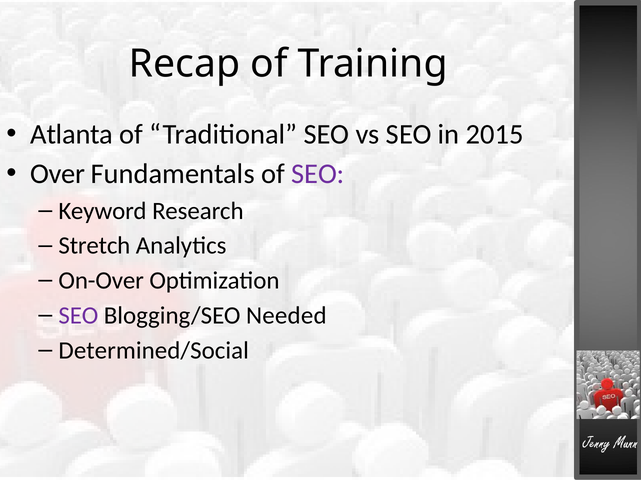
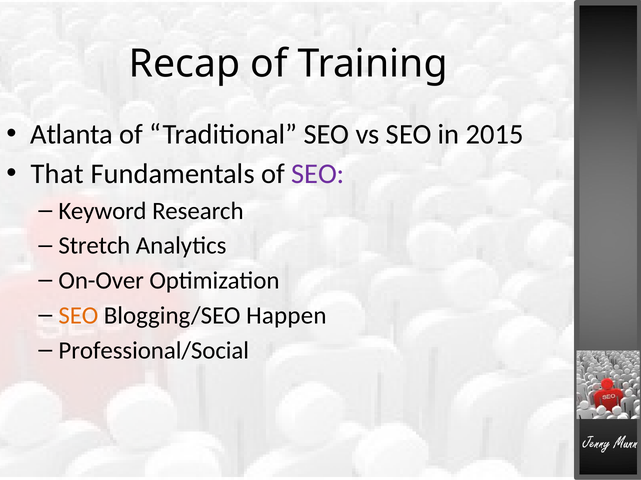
Over: Over -> That
SEO at (78, 316) colour: purple -> orange
Needed: Needed -> Happen
Determined/Social: Determined/Social -> Professional/Social
